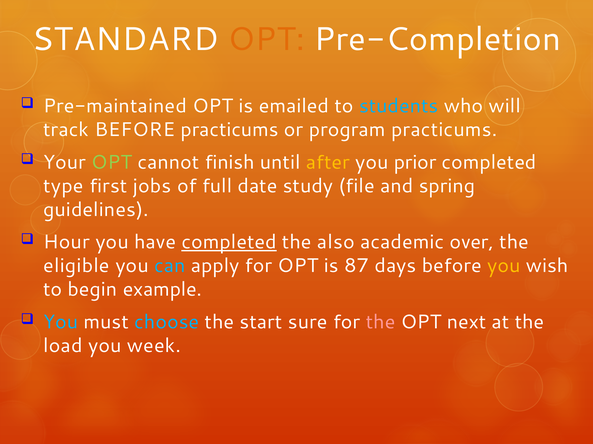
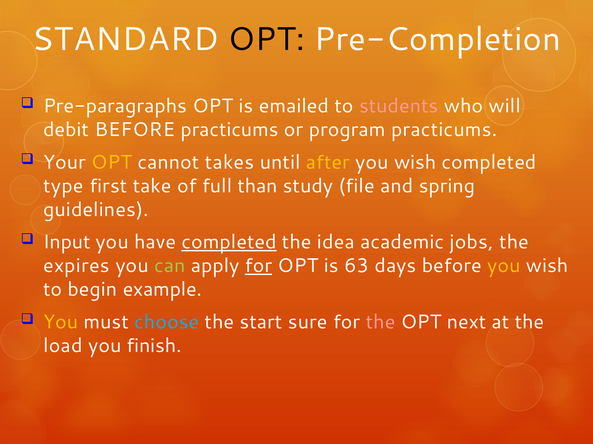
OPT at (266, 39) colour: orange -> black
Pre-maintained: Pre-maintained -> Pre-paragraphs
students colour: light blue -> pink
track: track -> debit
OPT at (112, 162) colour: light green -> yellow
finish: finish -> takes
prior at (415, 162): prior -> wish
jobs: jobs -> take
date: date -> than
Hour: Hour -> Input
also: also -> idea
over: over -> jobs
eligible: eligible -> expires
can colour: light blue -> light green
for at (259, 266) underline: none -> present
87: 87 -> 63
You at (61, 323) colour: light blue -> yellow
week: week -> finish
